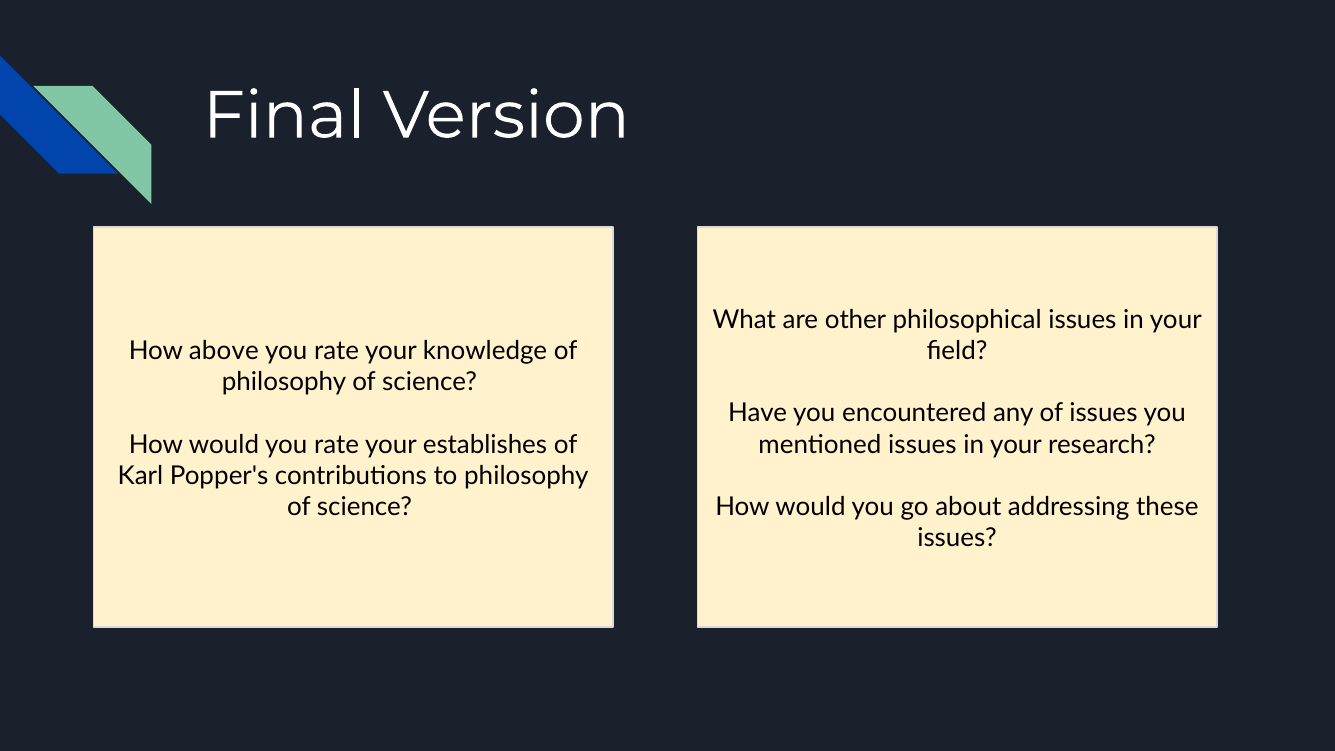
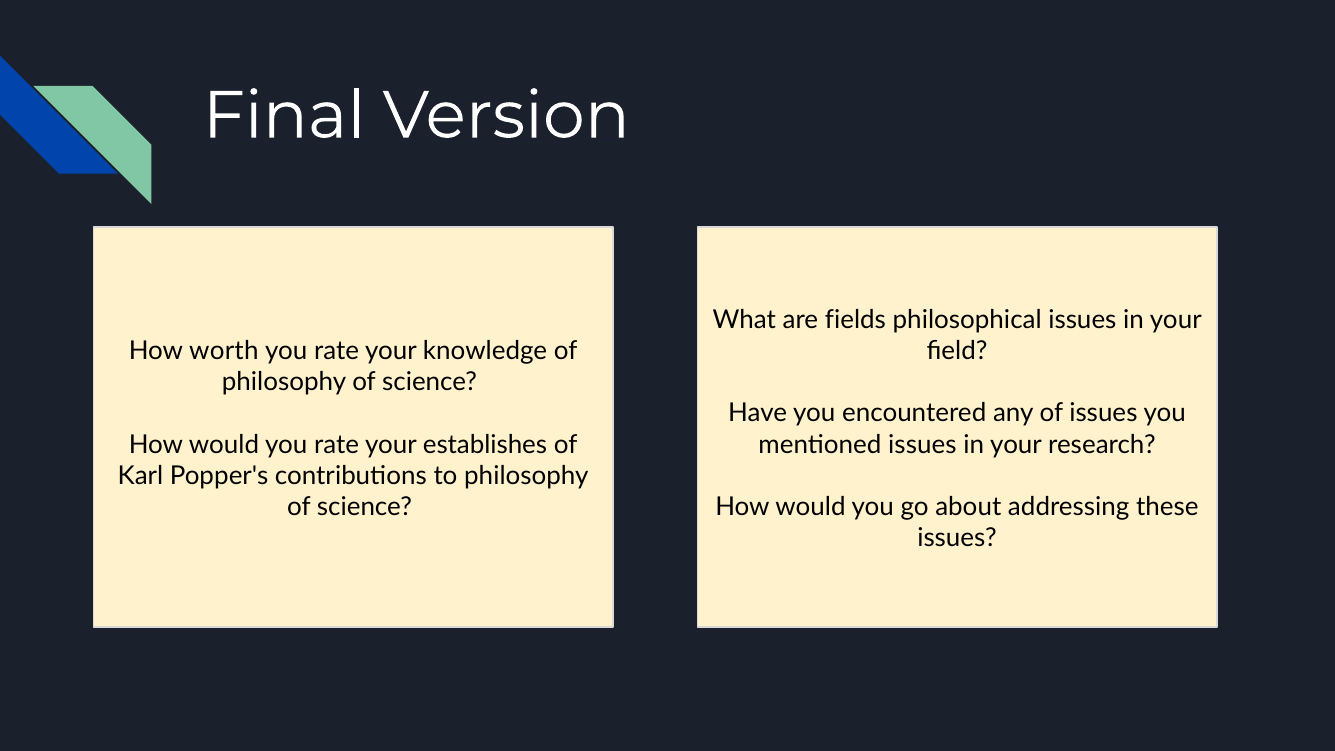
other: other -> fields
above: above -> worth
